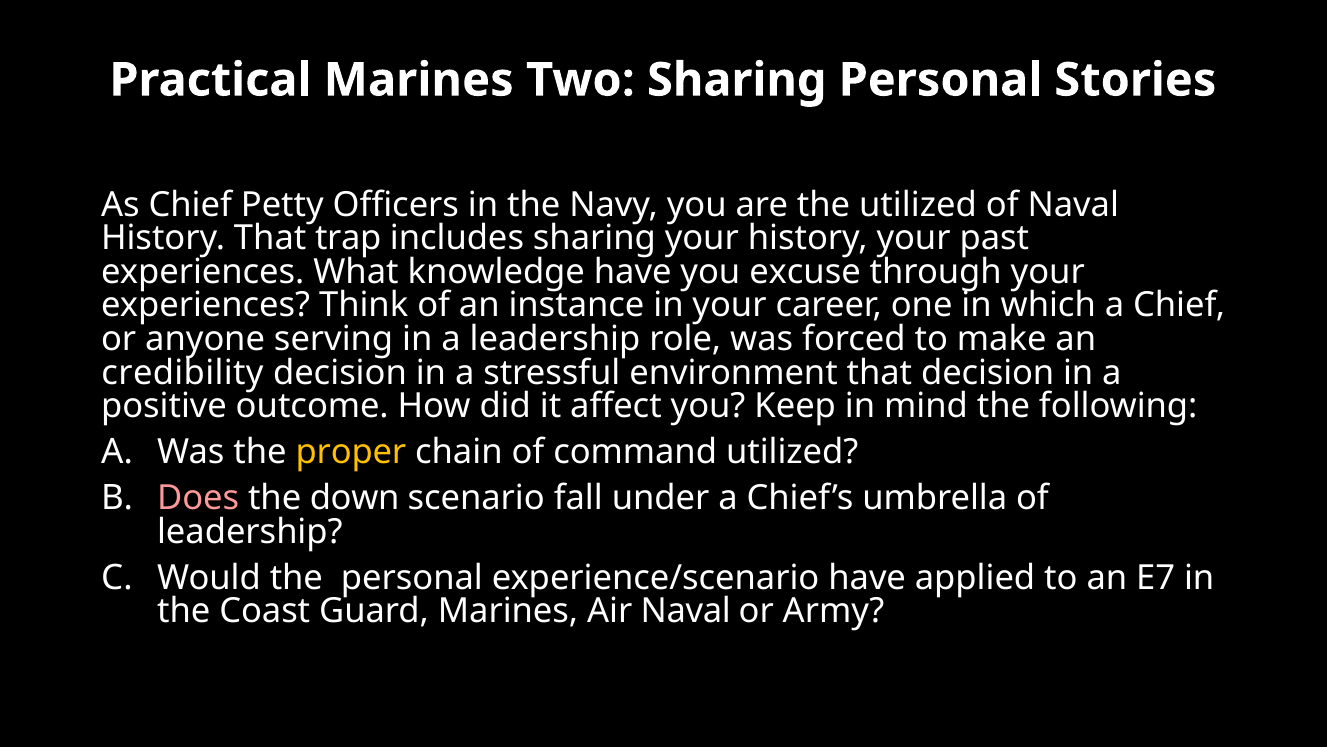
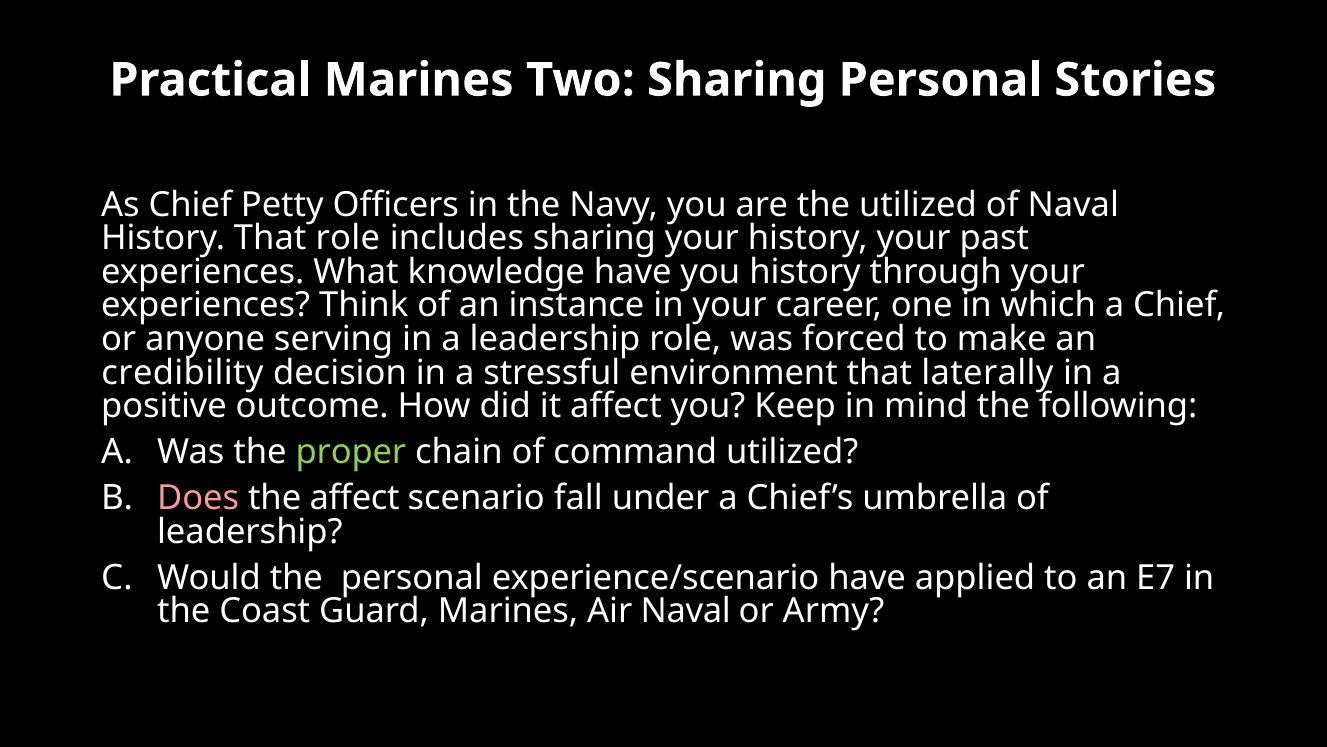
That trap: trap -> role
you excuse: excuse -> history
that decision: decision -> laterally
proper colour: yellow -> light green
the down: down -> affect
